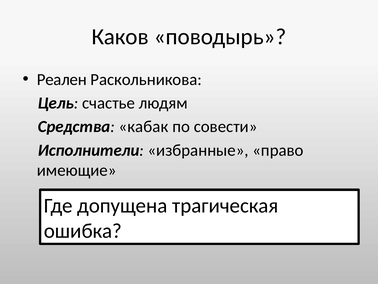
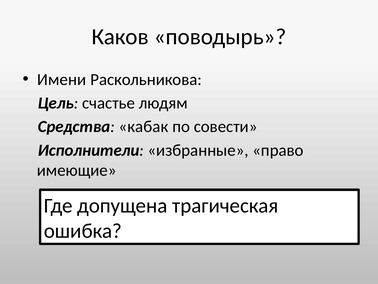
Реален: Реален -> Имени
